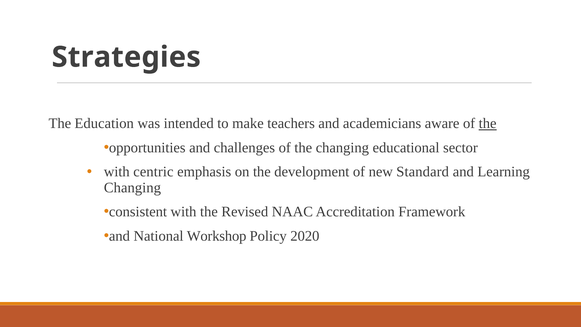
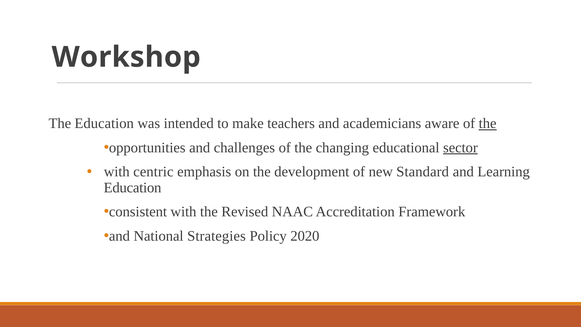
Strategies: Strategies -> Workshop
sector underline: none -> present
Changing at (132, 187): Changing -> Education
Workshop: Workshop -> Strategies
